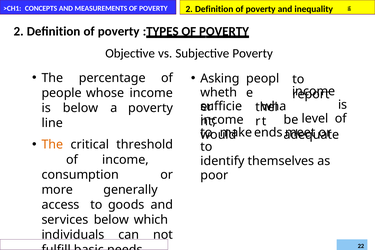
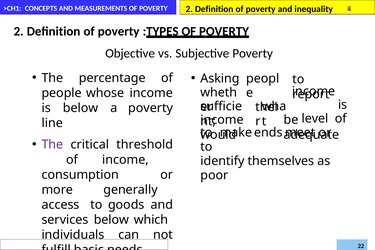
The at (52, 145) colour: orange -> purple
